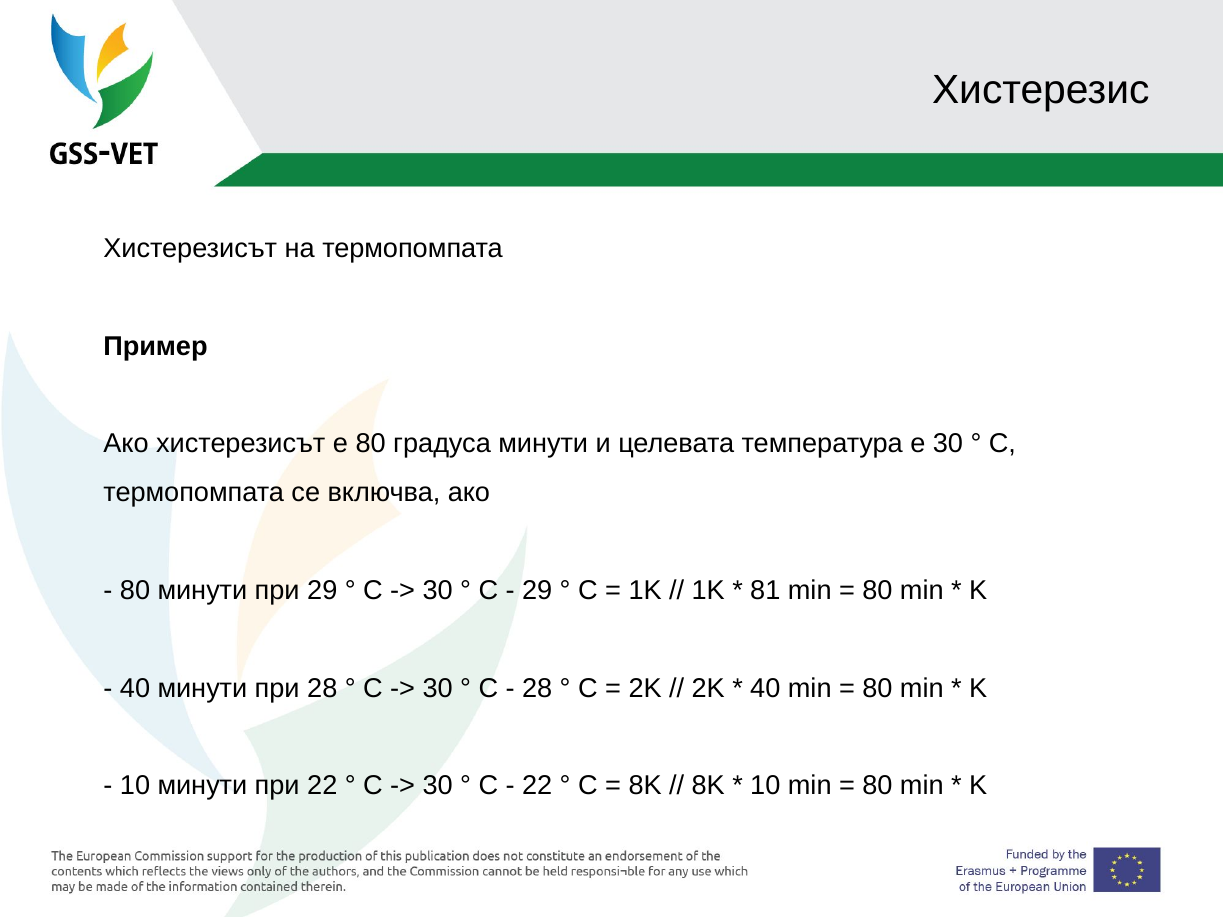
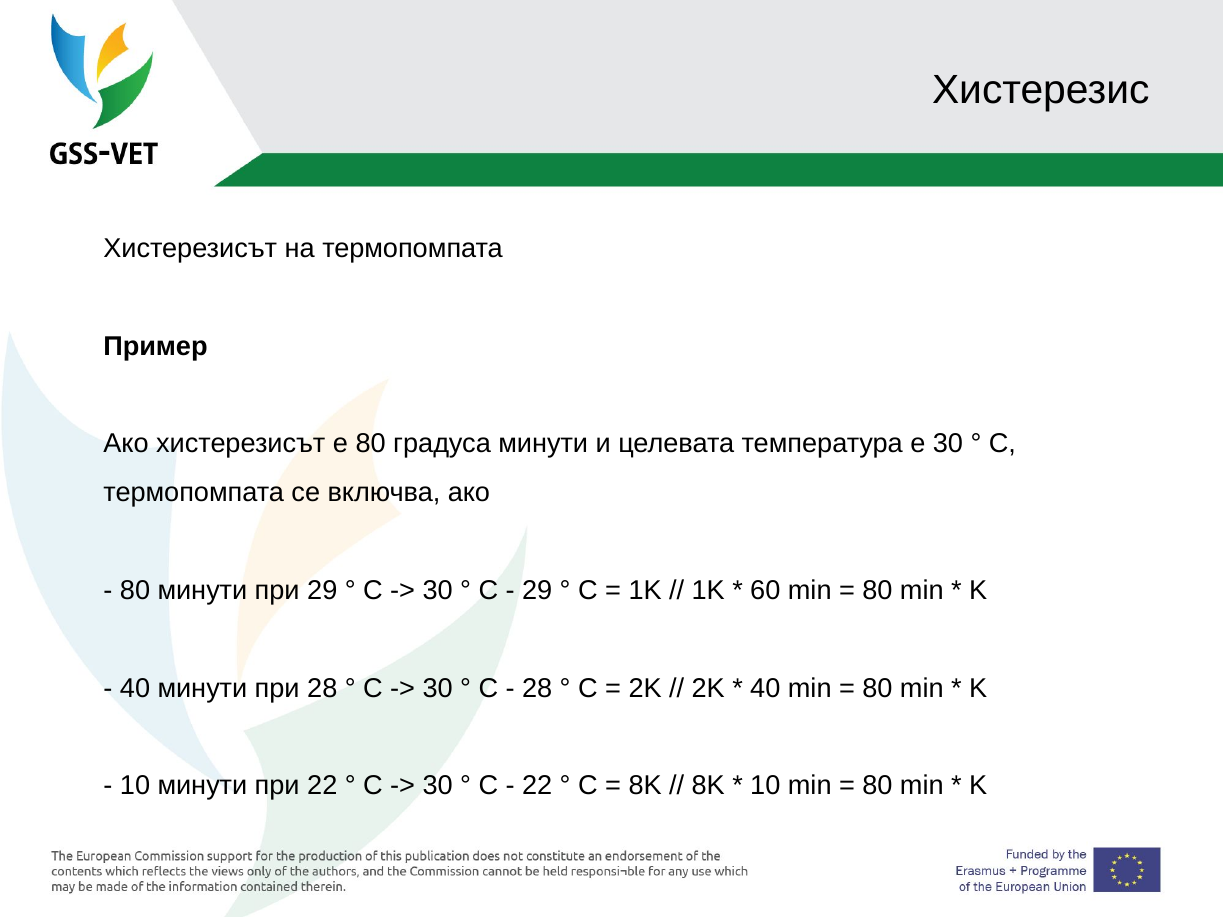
81: 81 -> 60
